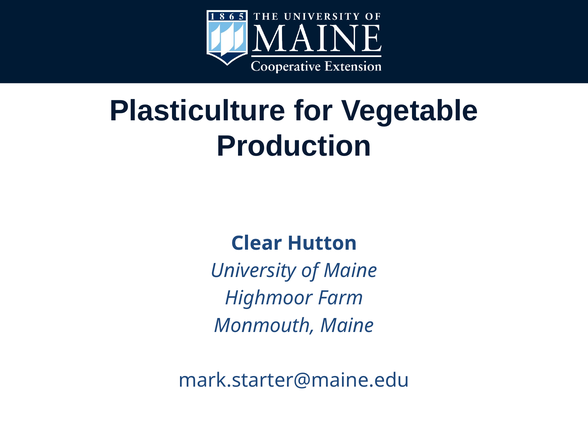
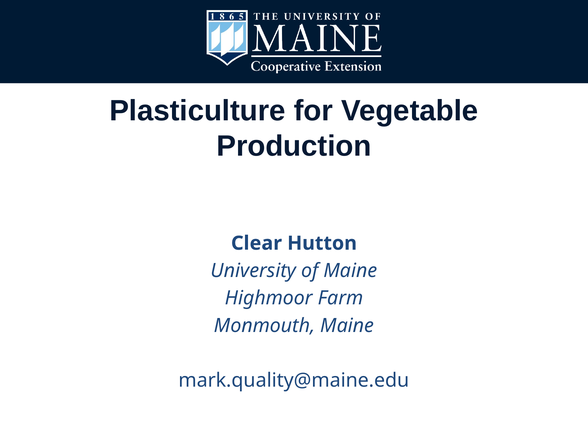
mark.starter@maine.edu: mark.starter@maine.edu -> mark.quality@maine.edu
